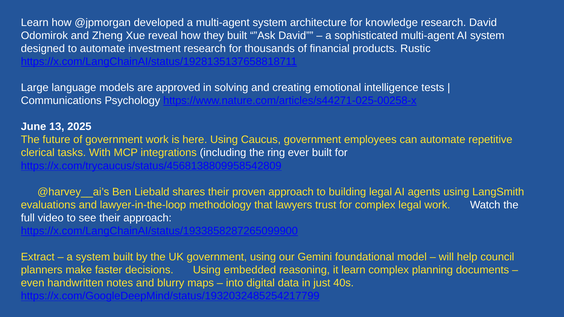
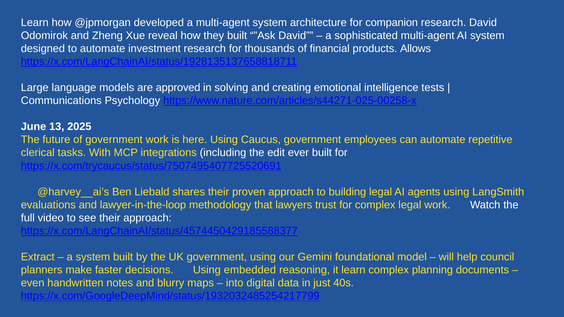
knowledge: knowledge -> companion
Rustic: Rustic -> Allows
ring: ring -> edit
https://x.com/trycaucus/status/4568138809958542809: https://x.com/trycaucus/status/4568138809958542809 -> https://x.com/trycaucus/status/7507495407725520691
https://x.com/LangChainAI/status/1933858287265099900: https://x.com/LangChainAI/status/1933858287265099900 -> https://x.com/LangChainAI/status/4574450429185588377
